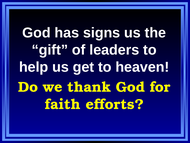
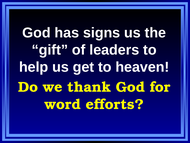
faith: faith -> word
